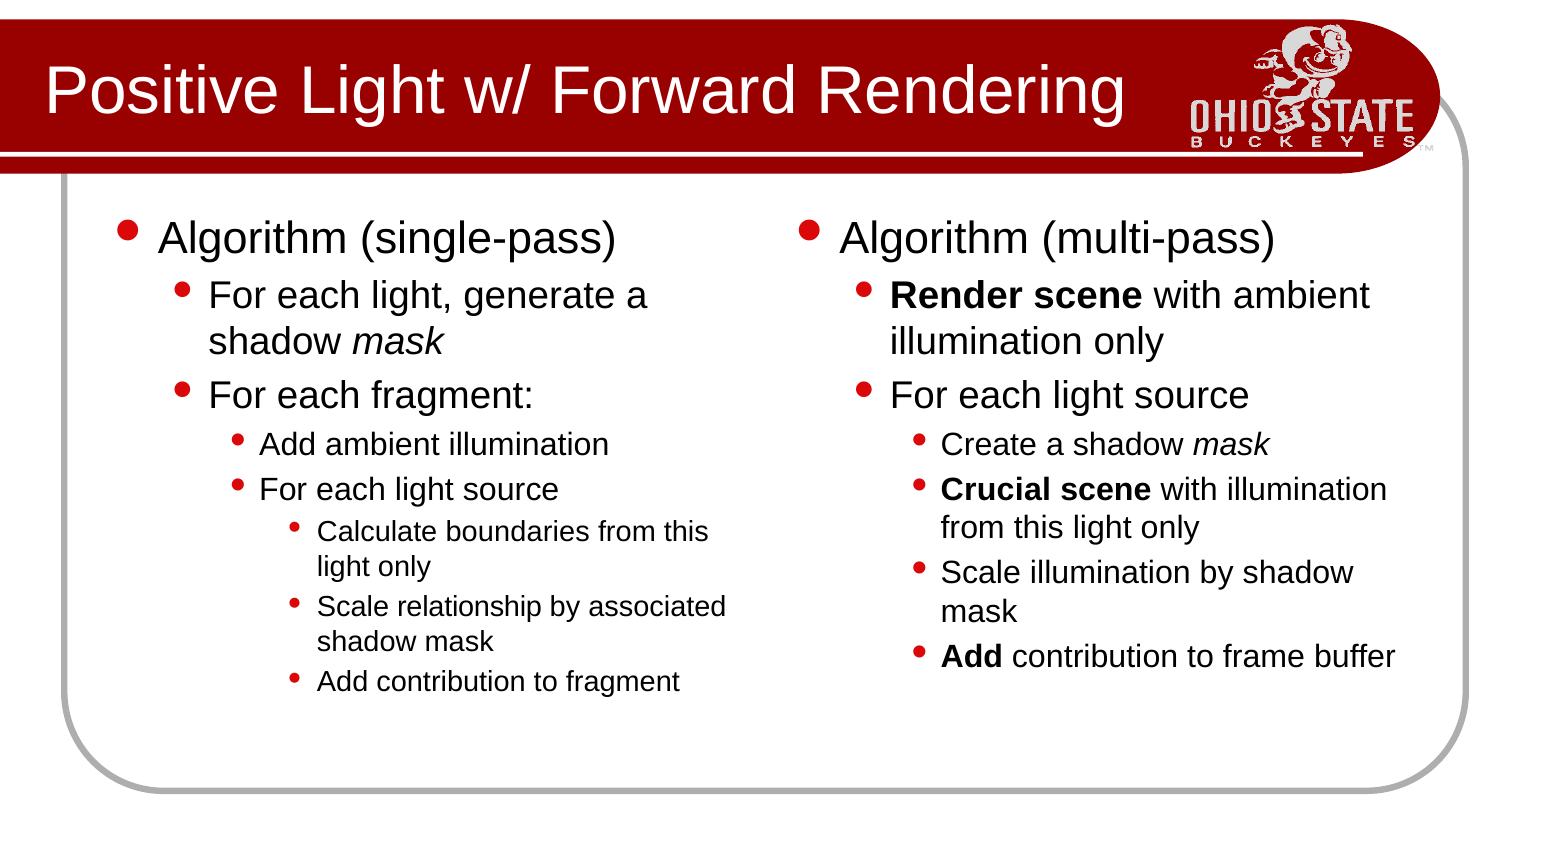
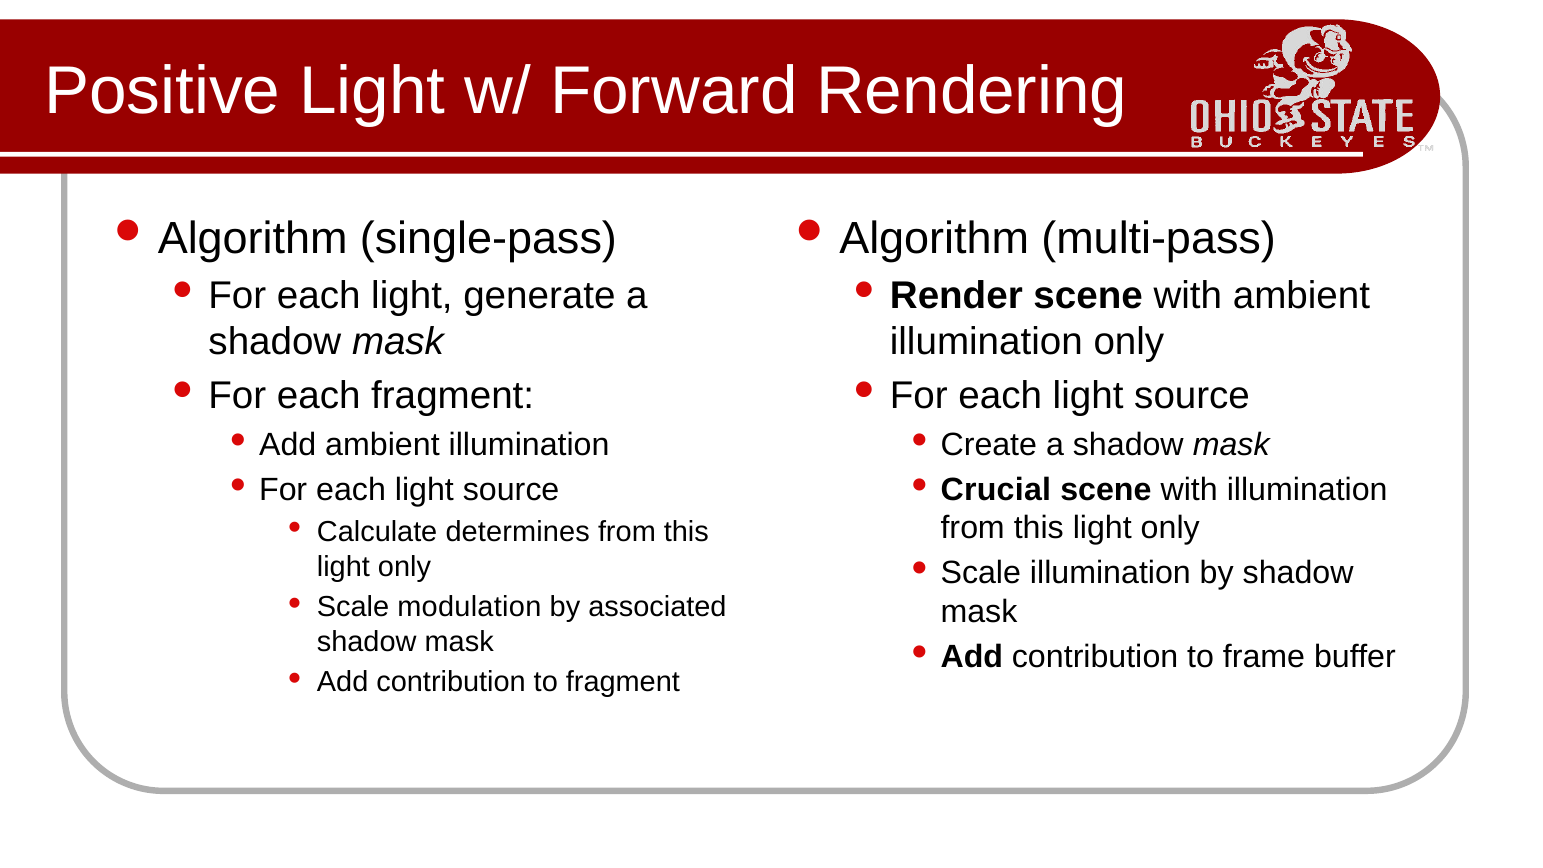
boundaries: boundaries -> determines
relationship: relationship -> modulation
